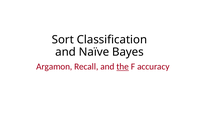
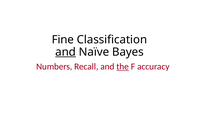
Sort: Sort -> Fine
and at (66, 52) underline: none -> present
Argamon: Argamon -> Numbers
